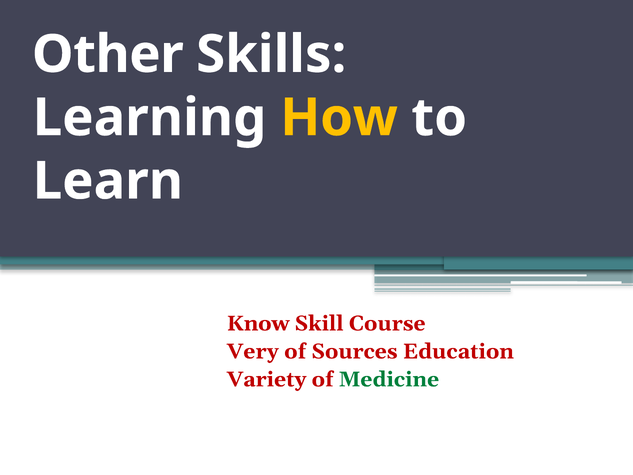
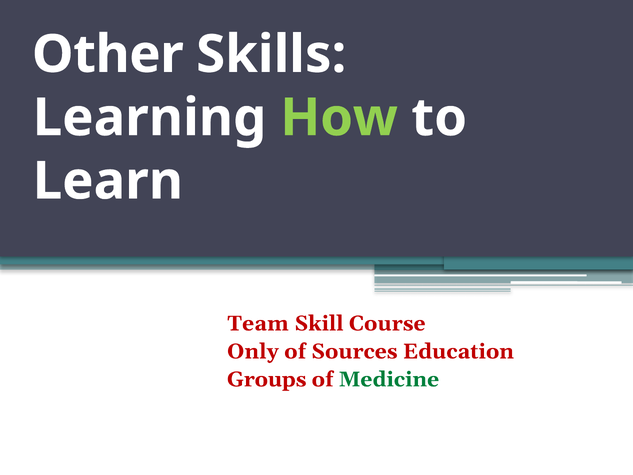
How colour: yellow -> light green
Know: Know -> Team
Very: Very -> Only
Variety: Variety -> Groups
